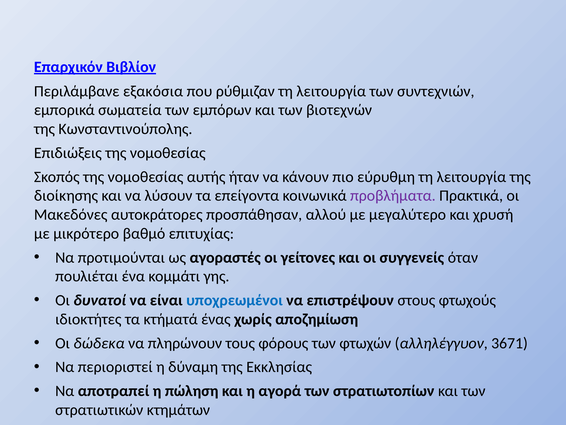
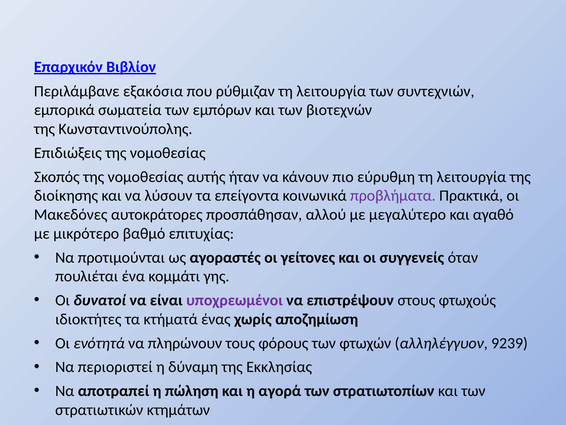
χρυσή: χρυσή -> αγαθό
υποχρεωμένοι colour: blue -> purple
δώδεκα: δώδεκα -> ενότητά
3671: 3671 -> 9239
